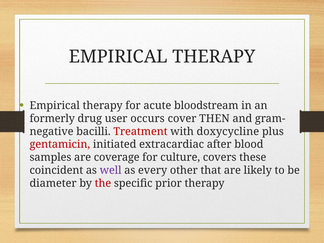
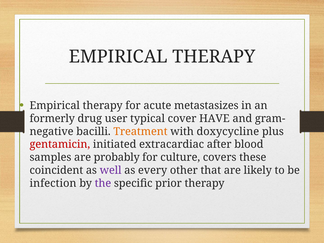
bloodstream: bloodstream -> metastasizes
occurs: occurs -> typical
THEN: THEN -> HAVE
Treatment colour: red -> orange
coverage: coverage -> probably
diameter: diameter -> infection
the colour: red -> purple
